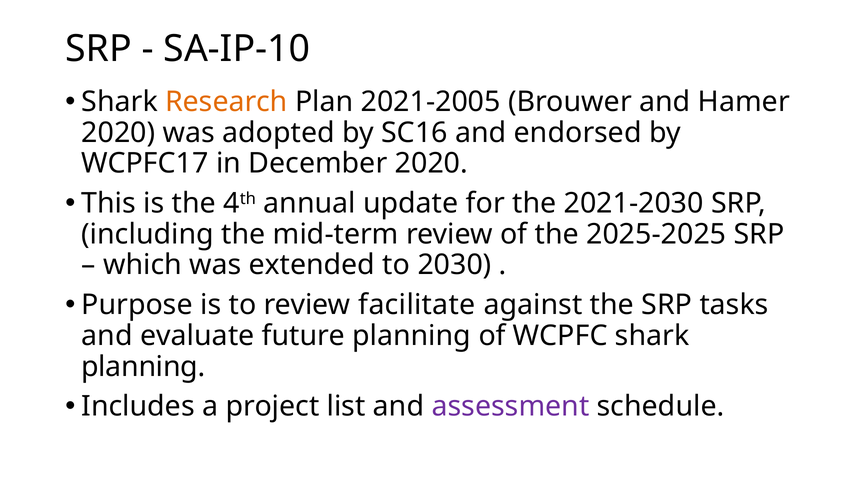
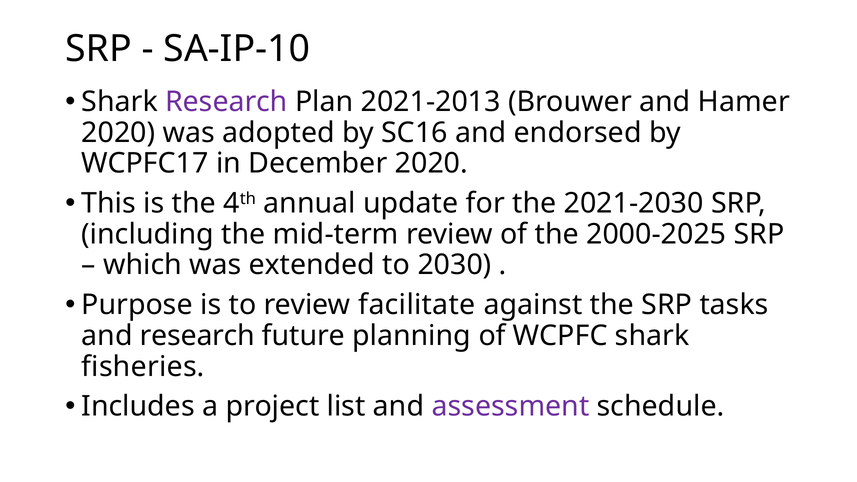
Research at (226, 102) colour: orange -> purple
2021-2005: 2021-2005 -> 2021-2013
2025-2025: 2025-2025 -> 2000-2025
and evaluate: evaluate -> research
planning at (143, 367): planning -> fisheries
